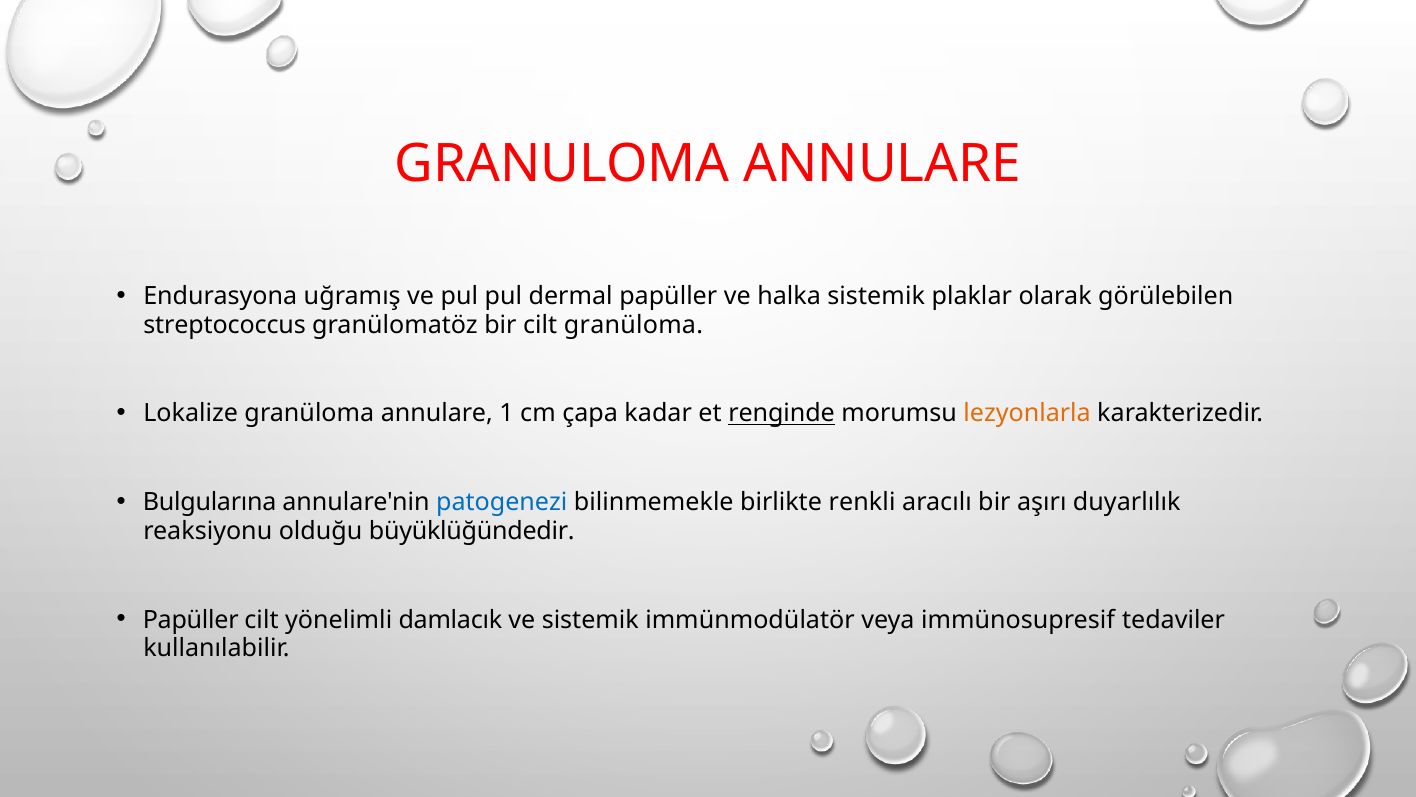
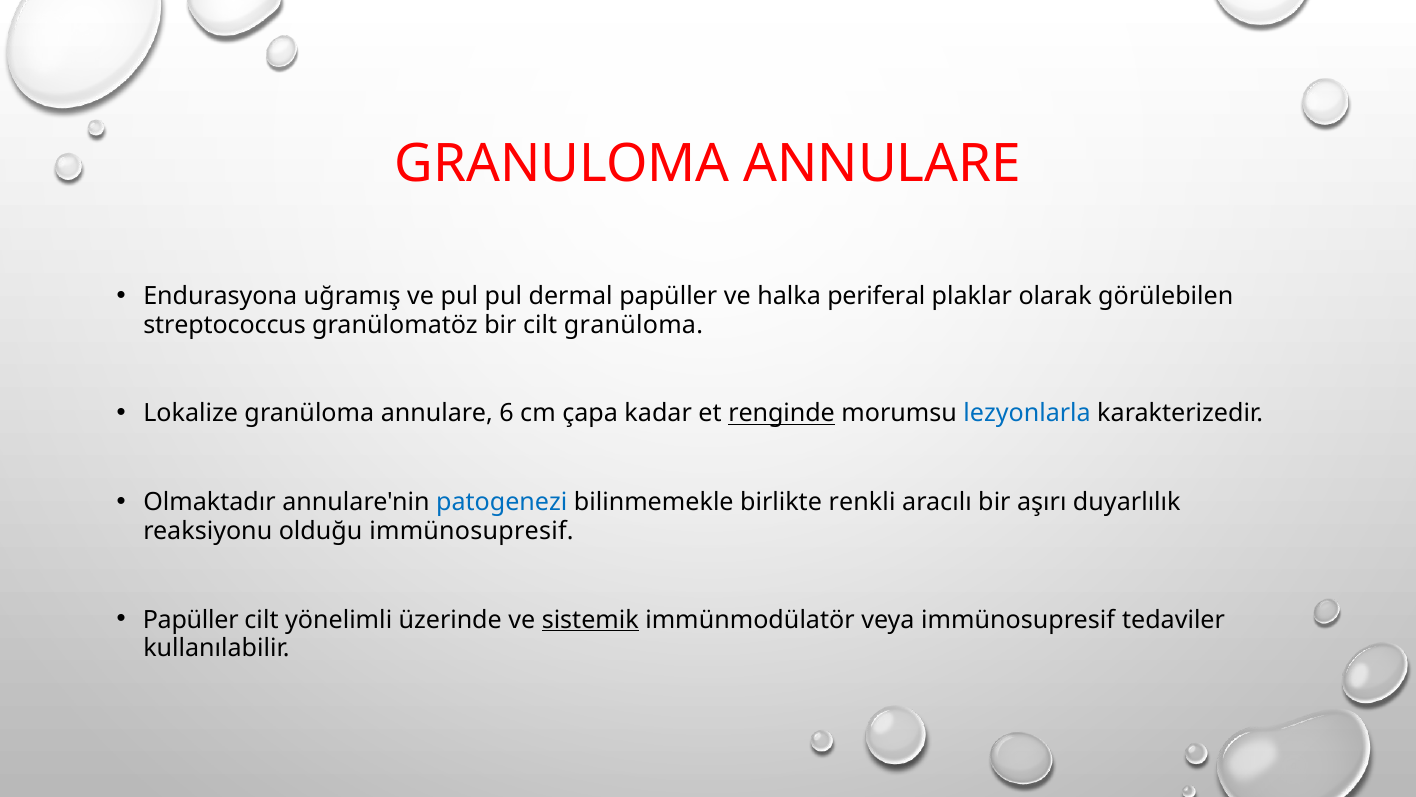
halka sistemik: sistemik -> periferal
1: 1 -> 6
lezyonlarla colour: orange -> blue
Bulgularına: Bulgularına -> Olmaktadır
olduğu büyüklüğündedir: büyüklüğündedir -> immünosupresif
damlacık: damlacık -> üzerinde
sistemik at (590, 619) underline: none -> present
